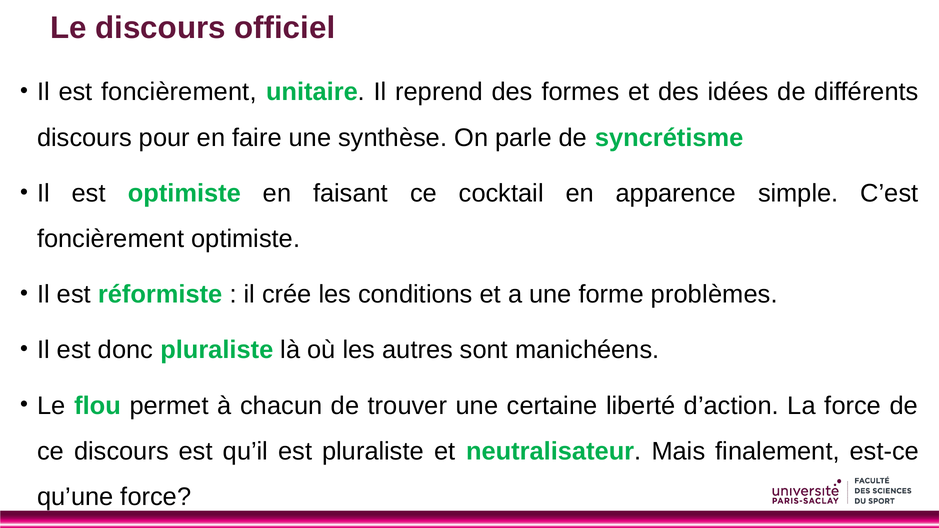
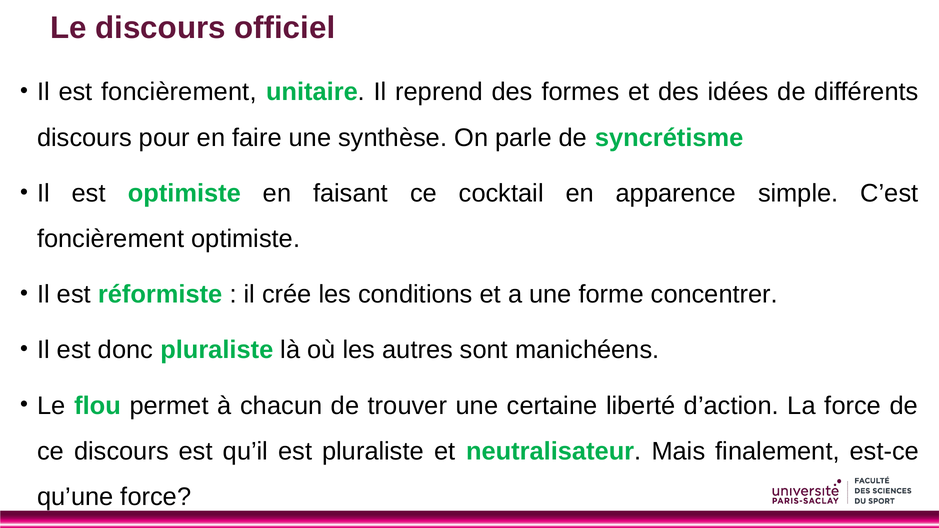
problèmes: problèmes -> concentrer
